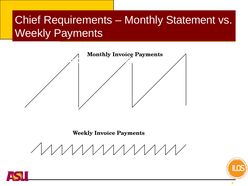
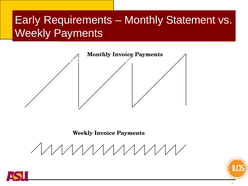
Chief: Chief -> Early
